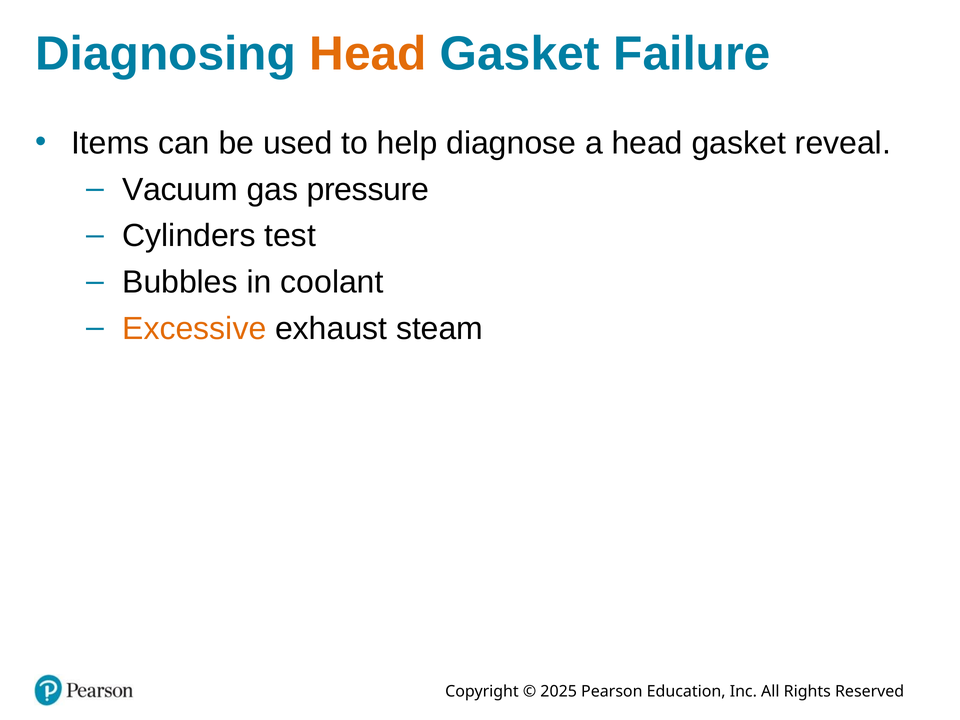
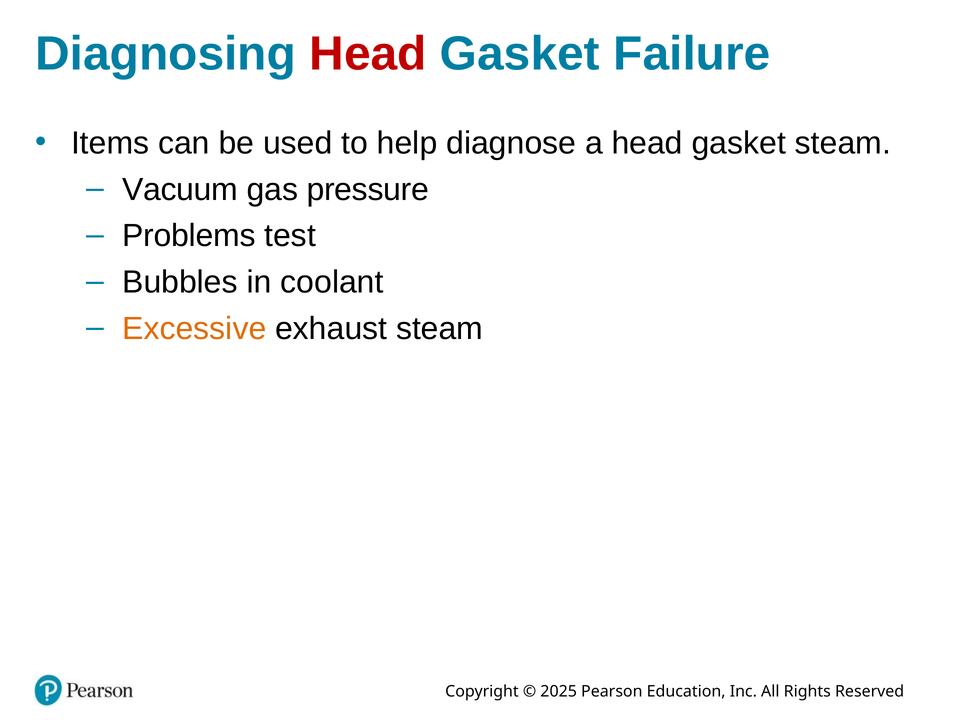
Head at (368, 54) colour: orange -> red
gasket reveal: reveal -> steam
Cylinders: Cylinders -> Problems
